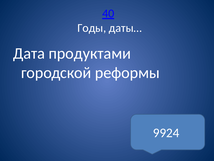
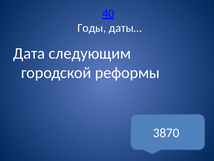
продуктами: продуктами -> следующим
9924: 9924 -> 3870
